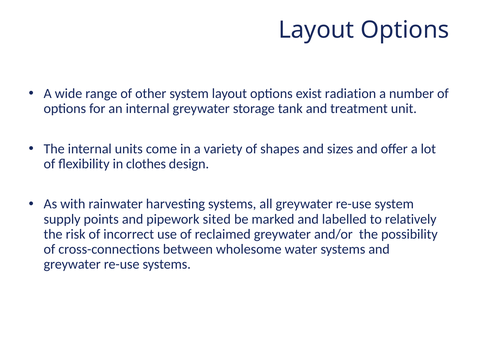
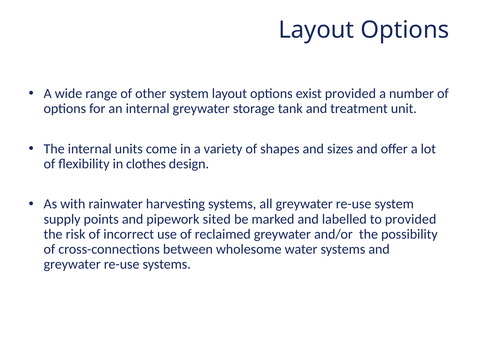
exist radiation: radiation -> provided
to relatively: relatively -> provided
